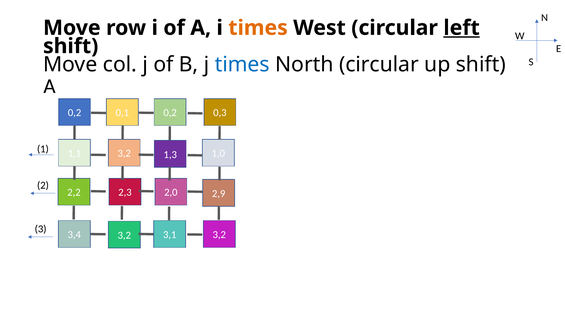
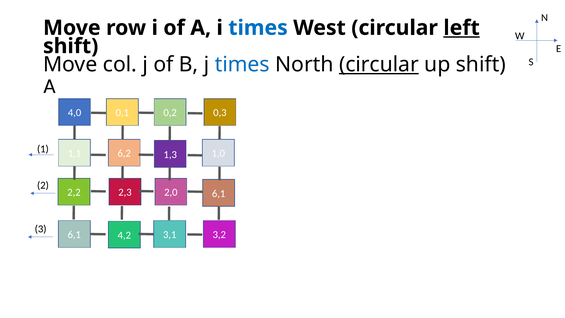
times at (258, 28) colour: orange -> blue
circular at (379, 64) underline: none -> present
0,2 at (75, 113): 0,2 -> 4,0
1,1 3,2: 3,2 -> 6,2
2,0 2,9: 2,9 -> 6,1
3,4 at (74, 235): 3,4 -> 6,1
3,2 at (124, 235): 3,2 -> 4,2
